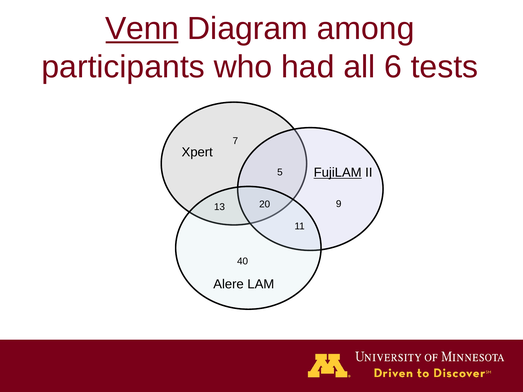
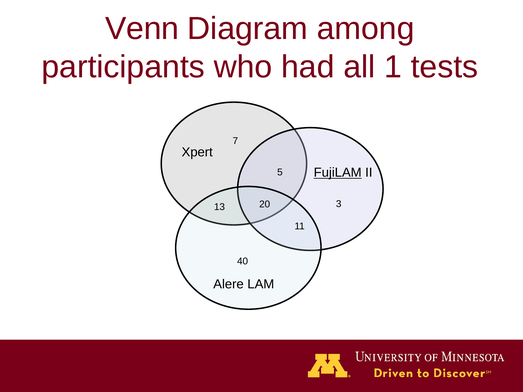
Venn underline: present -> none
6: 6 -> 1
9: 9 -> 3
